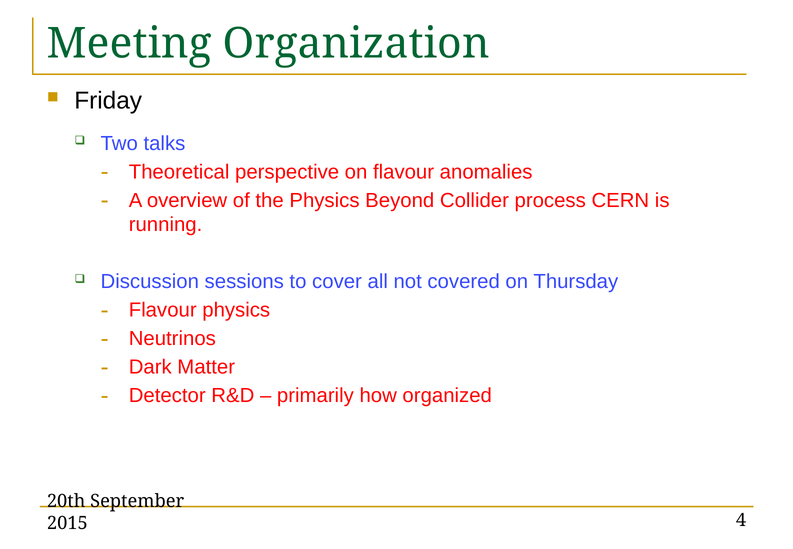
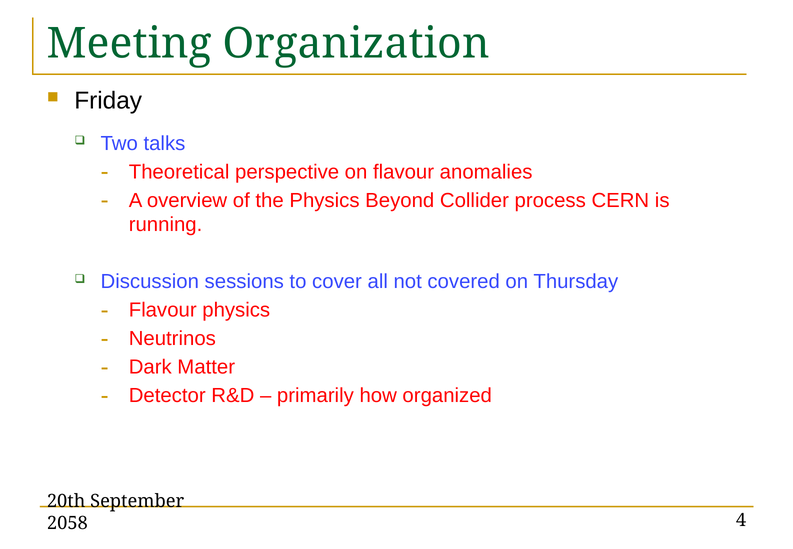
2015: 2015 -> 2058
